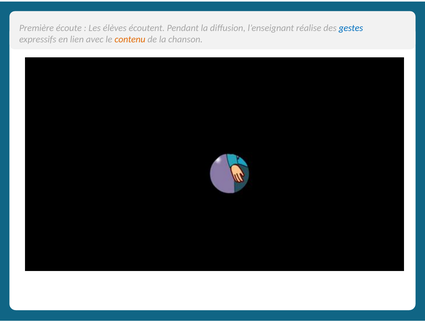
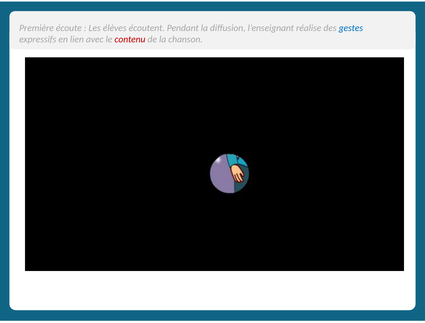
contenu colour: orange -> red
